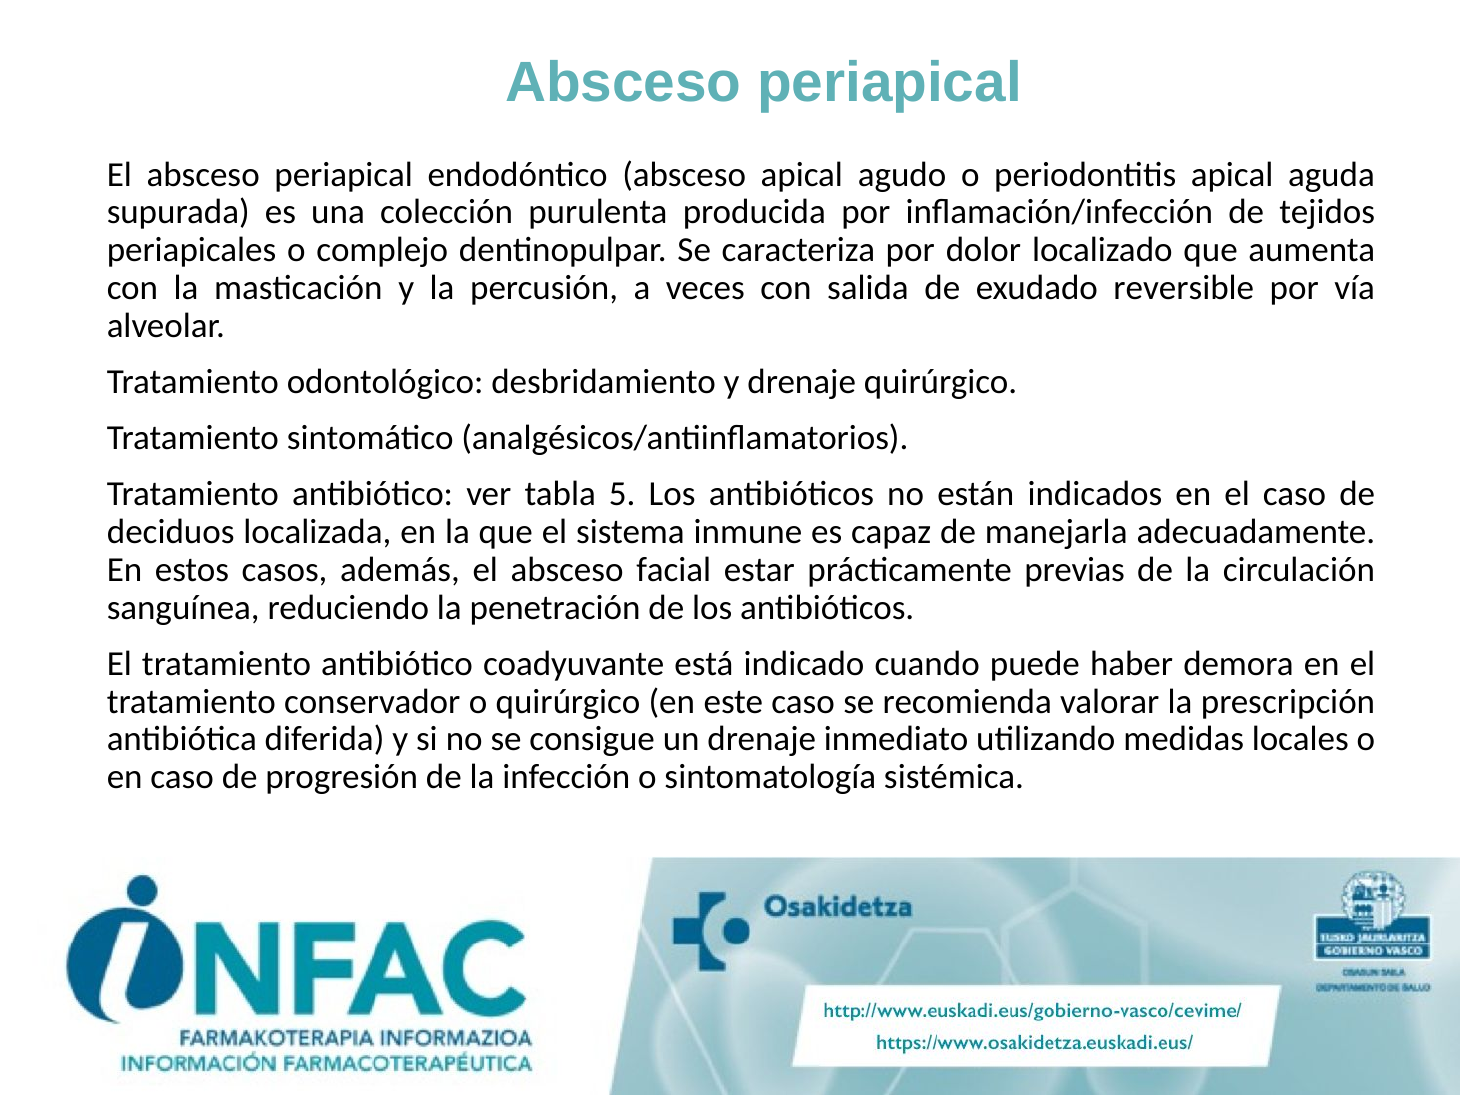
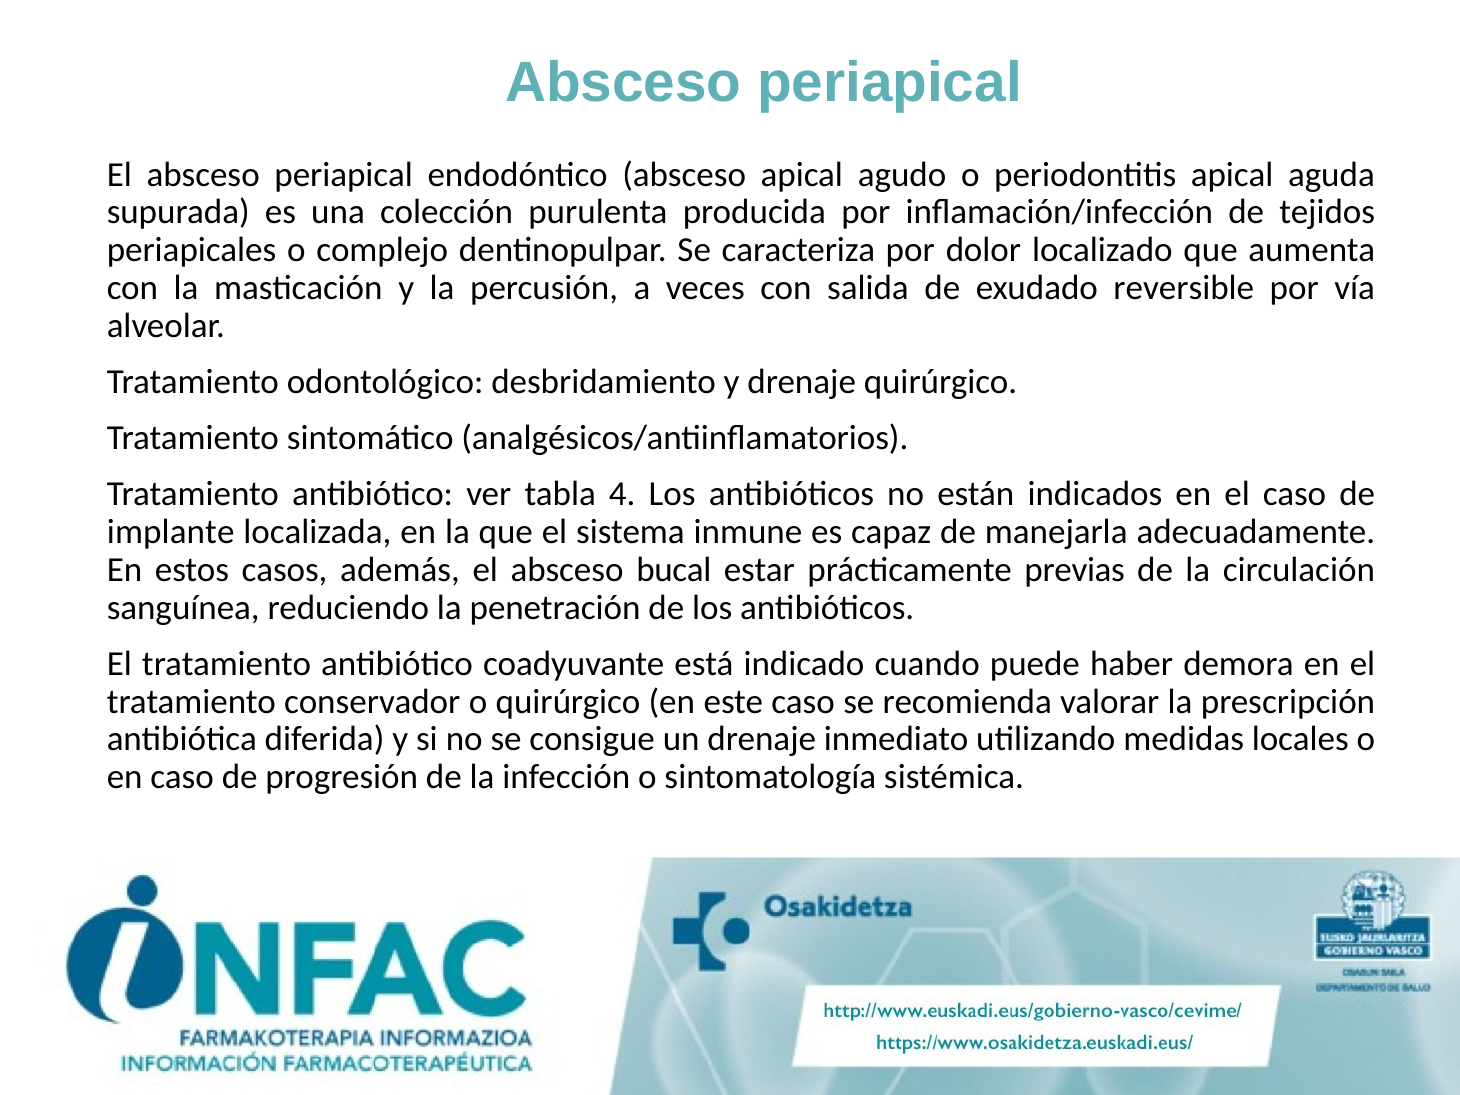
5: 5 -> 4
deciduos: deciduos -> implante
facial: facial -> bucal
